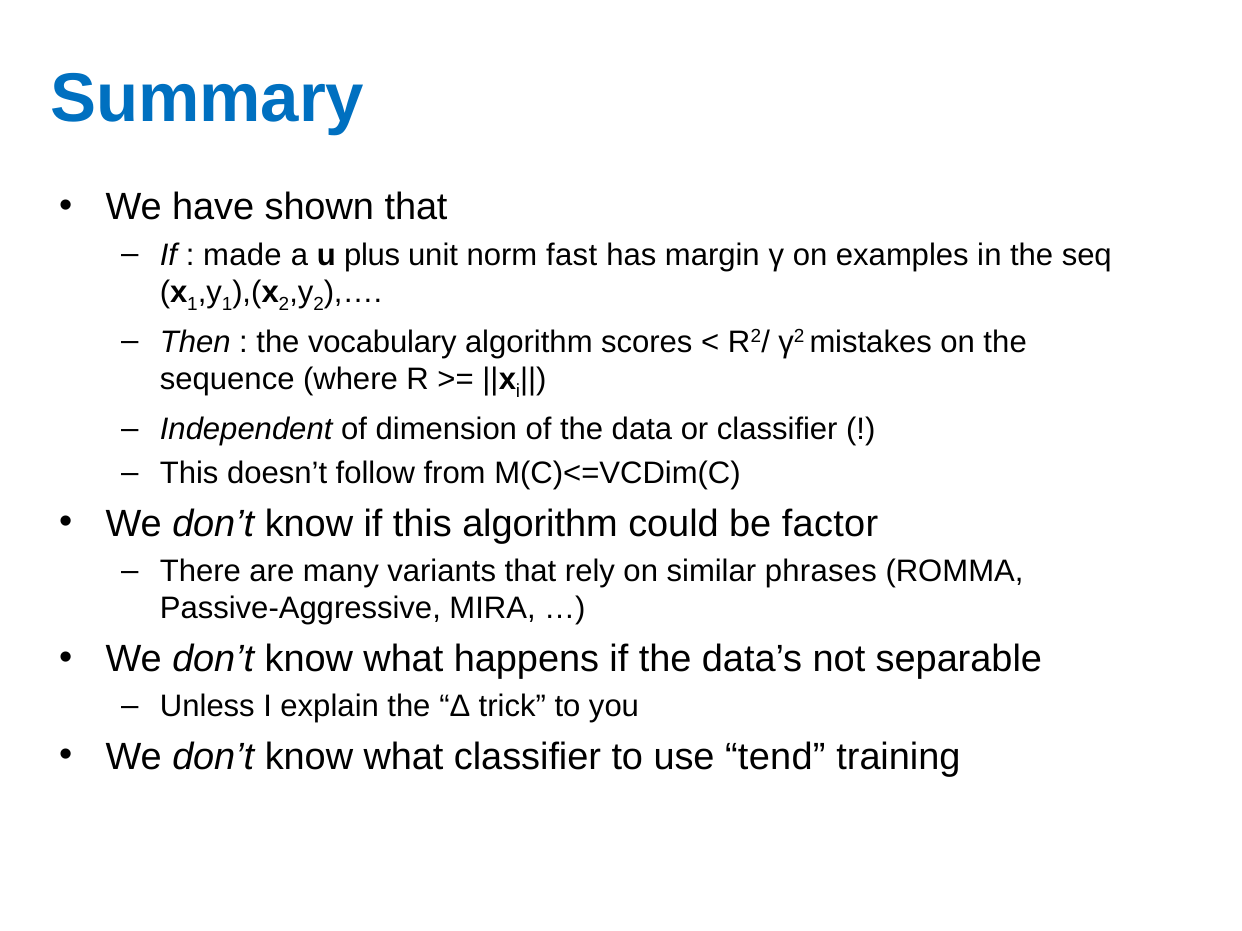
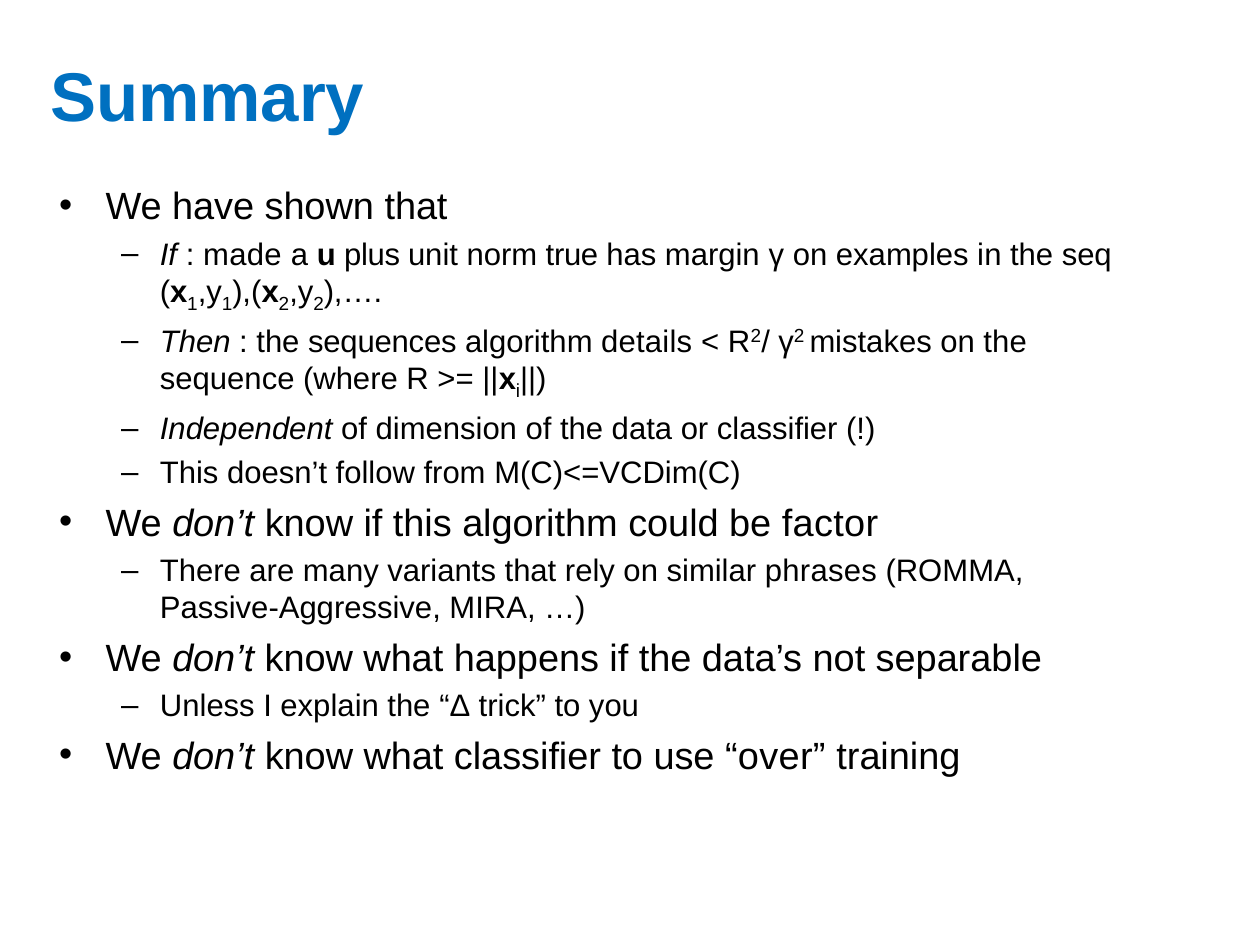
fast: fast -> true
vocabulary: vocabulary -> sequences
scores: scores -> details
tend: tend -> over
